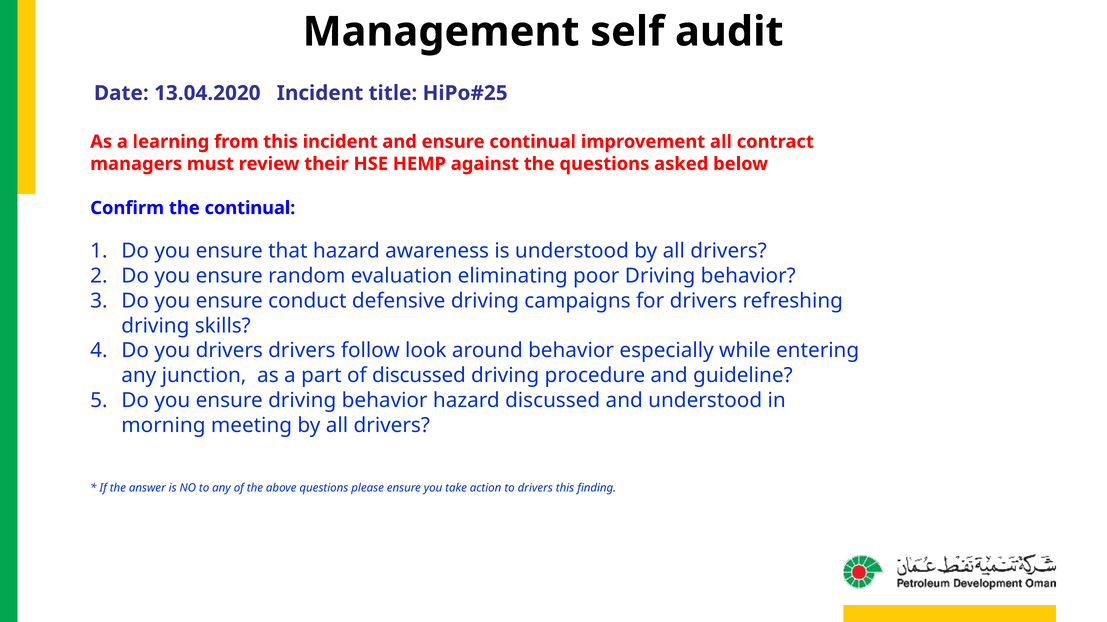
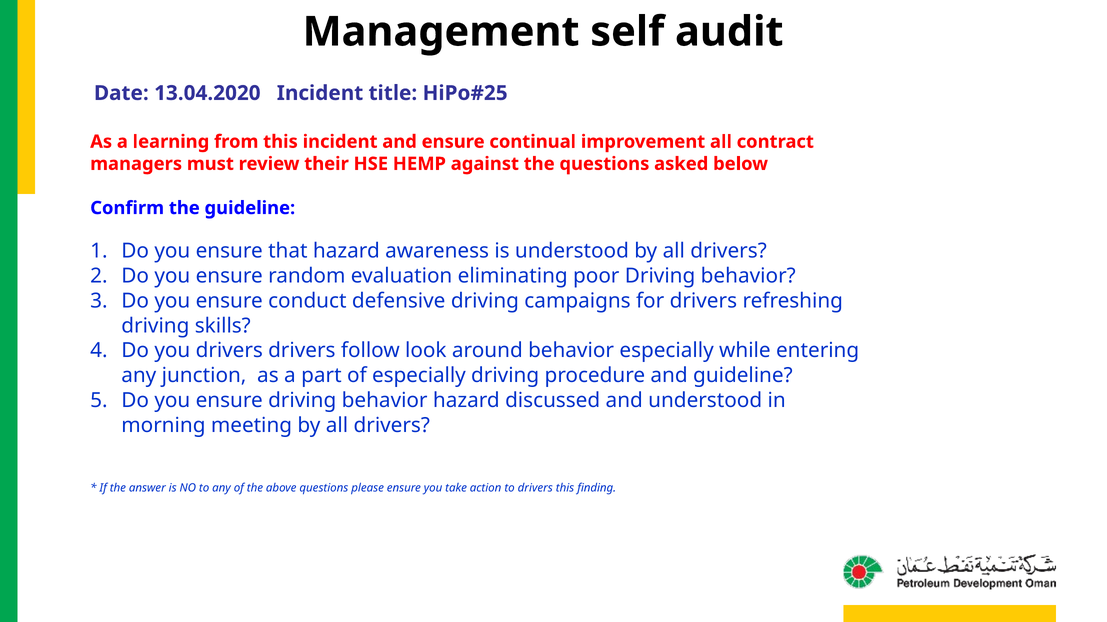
the continual: continual -> guideline
of discussed: discussed -> especially
